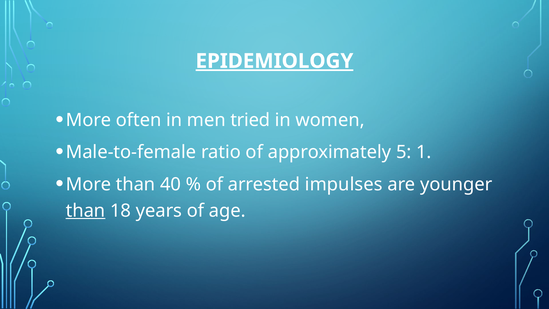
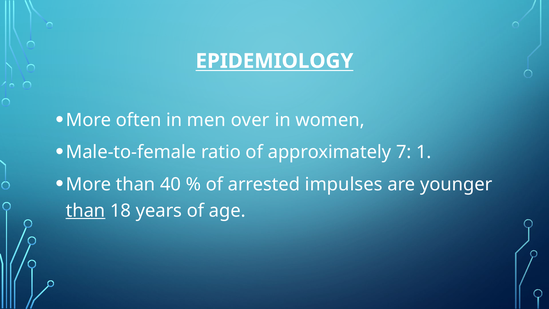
EPIDEMIOLOGY underline: present -> none
tried: tried -> over
5: 5 -> 7
